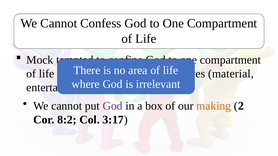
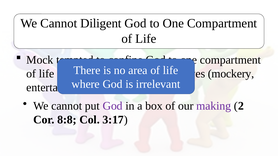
Confess: Confess -> Diligent
material: material -> mockery
making colour: orange -> purple
8:2: 8:2 -> 8:8
